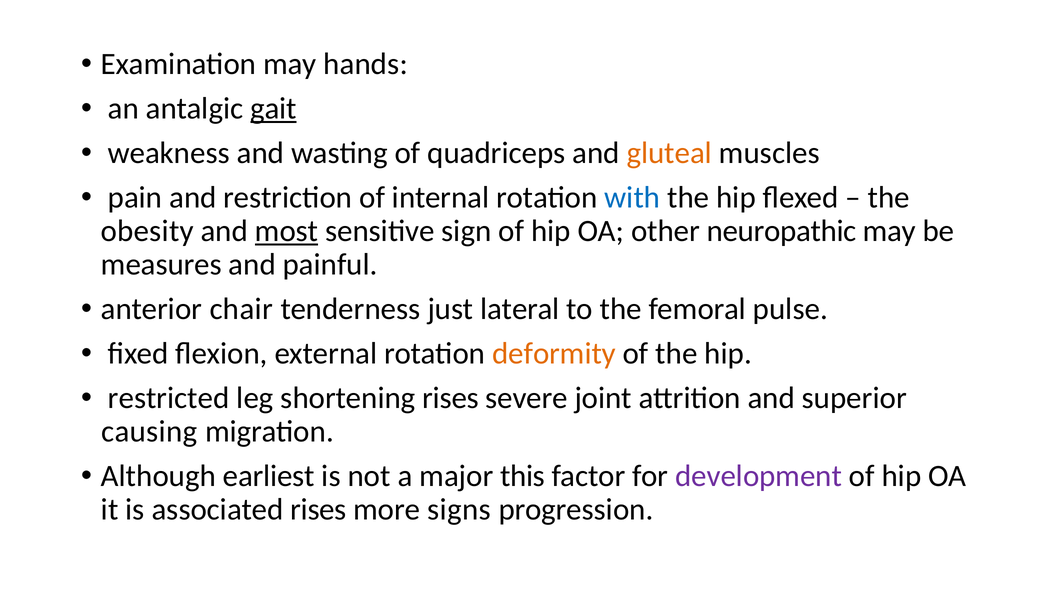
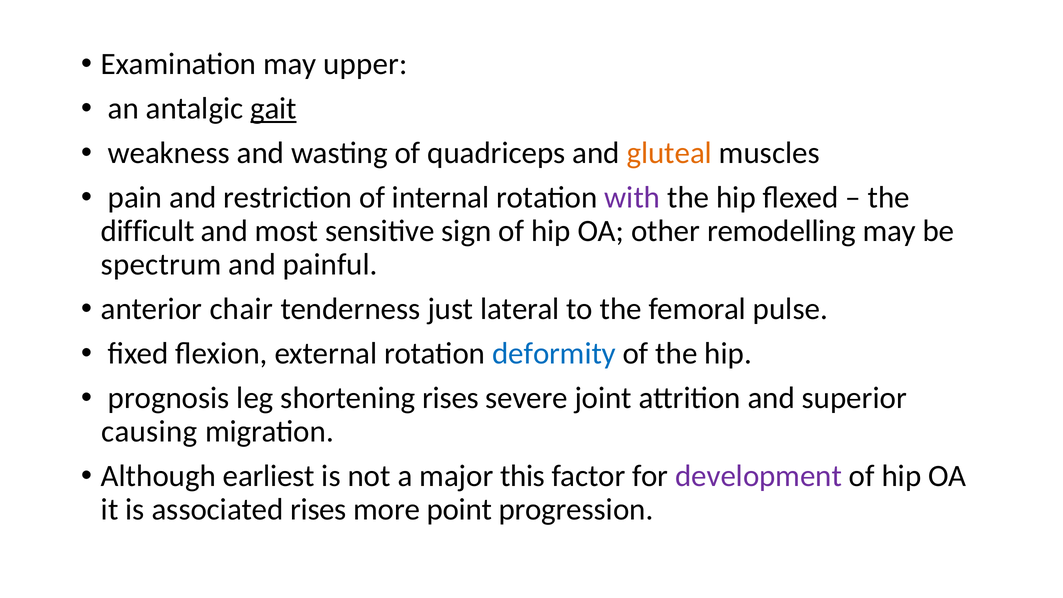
hands: hands -> upper
with colour: blue -> purple
obesity: obesity -> difficult
most underline: present -> none
neuropathic: neuropathic -> remodelling
measures: measures -> spectrum
deformity colour: orange -> blue
restricted: restricted -> prognosis
signs: signs -> point
